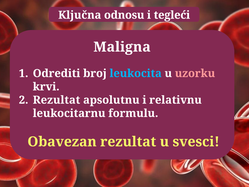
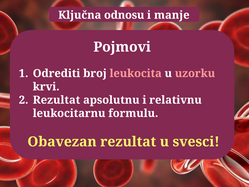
tegleći: tegleći -> manje
Maligna at (122, 47): Maligna -> Pojmovi
leukocita at (136, 73) colour: light blue -> pink
